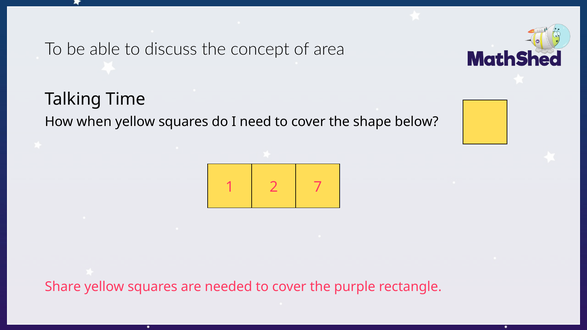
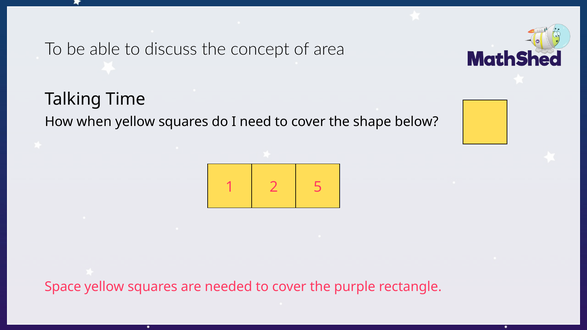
7: 7 -> 5
Share: Share -> Space
